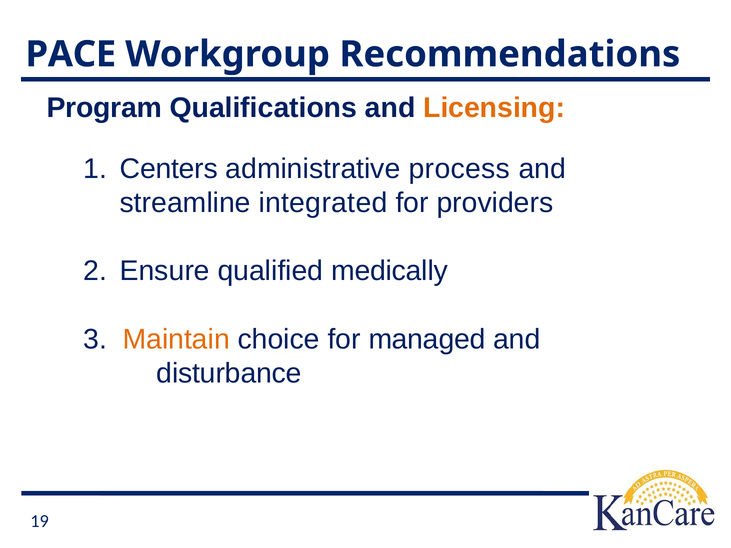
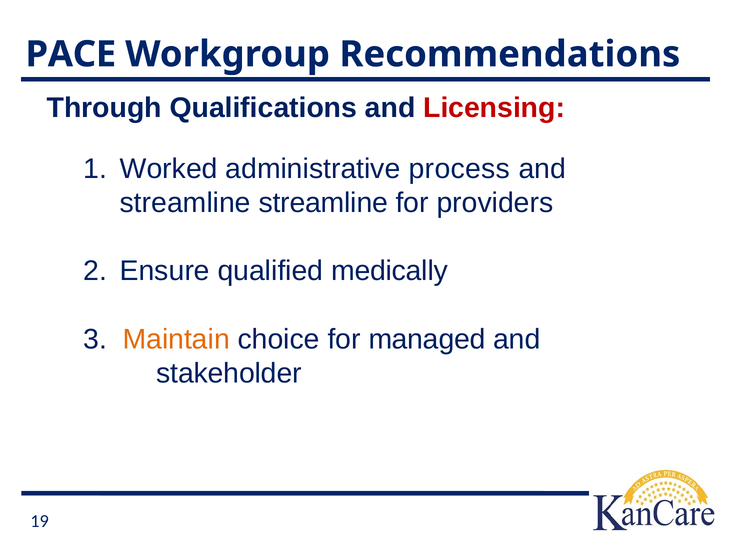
Program: Program -> Through
Licensing colour: orange -> red
Centers: Centers -> Worked
streamline integrated: integrated -> streamline
disturbance: disturbance -> stakeholder
